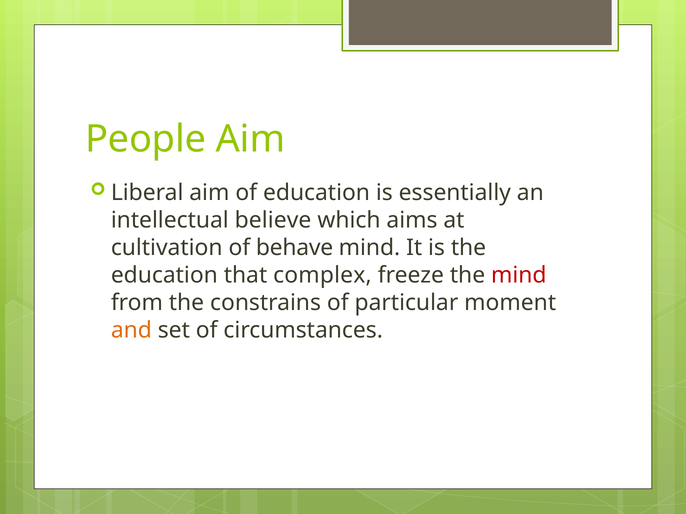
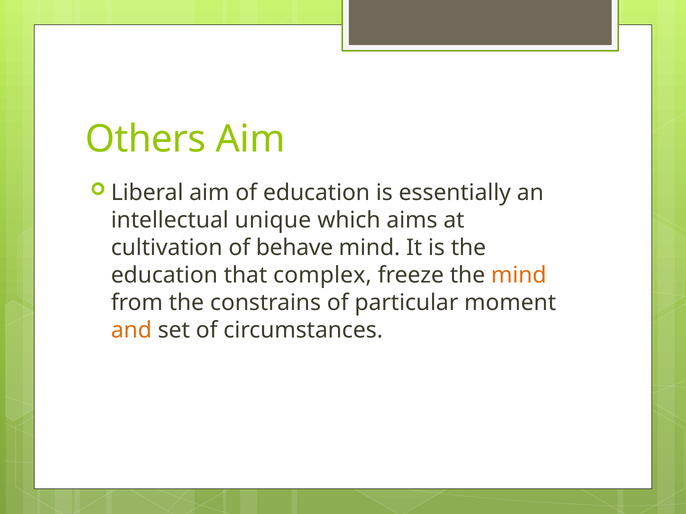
People: People -> Others
believe: believe -> unique
mind at (519, 275) colour: red -> orange
